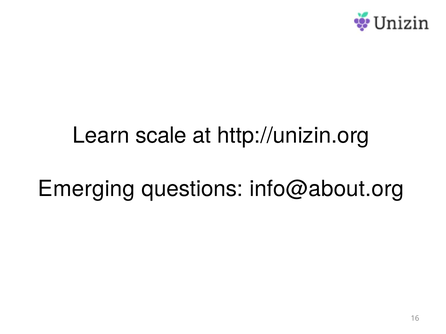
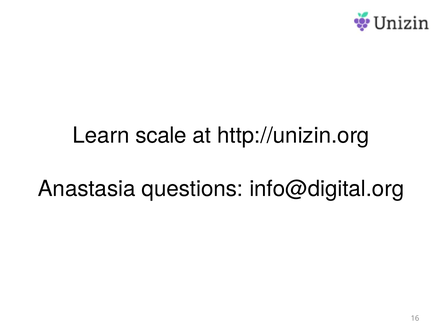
Emerging: Emerging -> Anastasia
info@about.org: info@about.org -> info@digital.org
